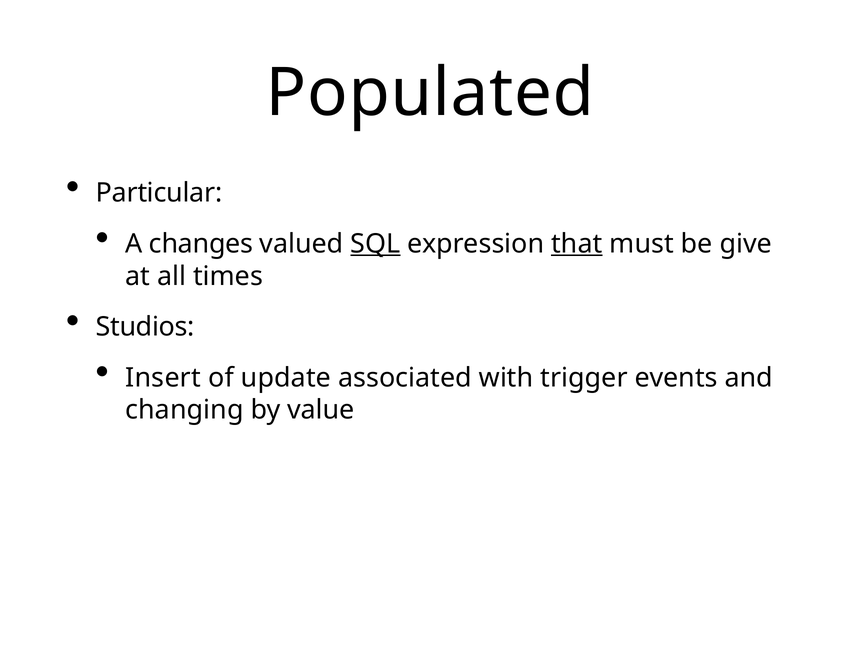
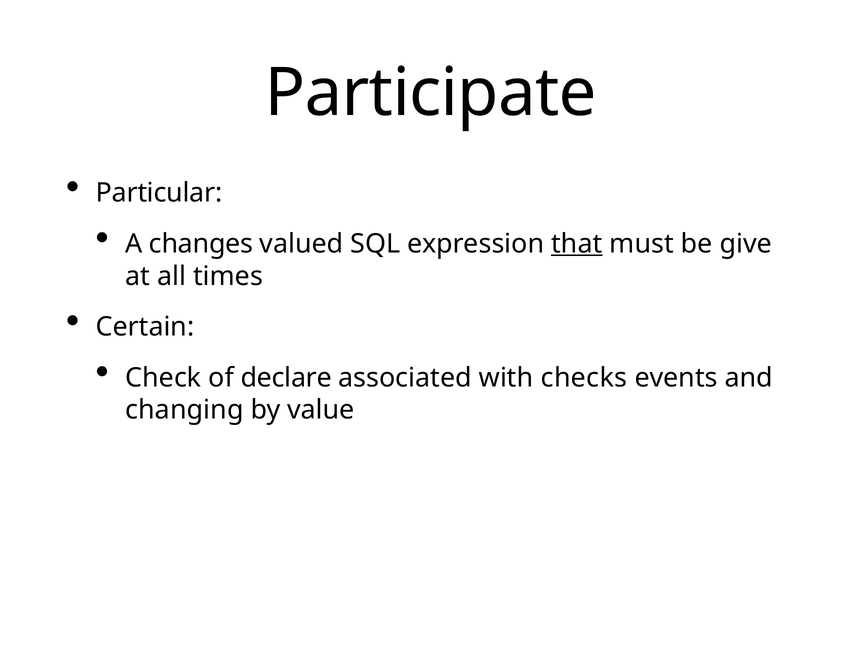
Populated: Populated -> Participate
SQL underline: present -> none
Studios: Studios -> Certain
Insert: Insert -> Check
update: update -> declare
trigger: trigger -> checks
